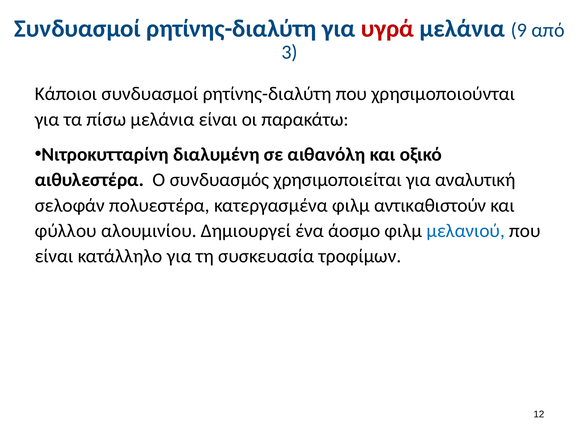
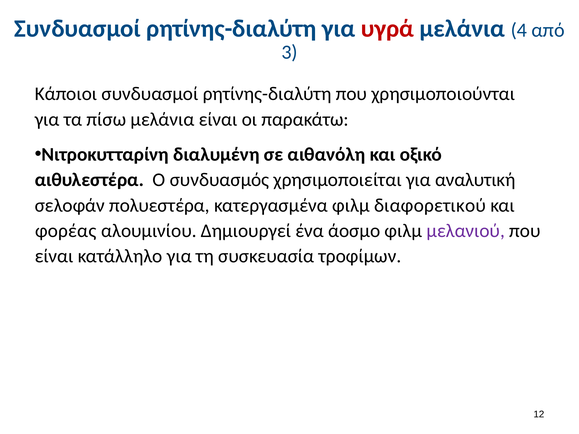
9: 9 -> 4
αντικαθιστούν: αντικαθιστούν -> διαφορετικού
φύλλου: φύλλου -> φορέας
μελανιού colour: blue -> purple
